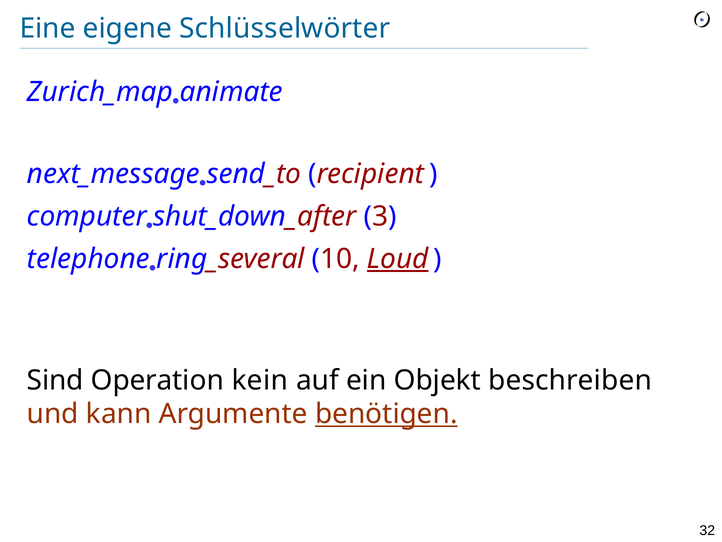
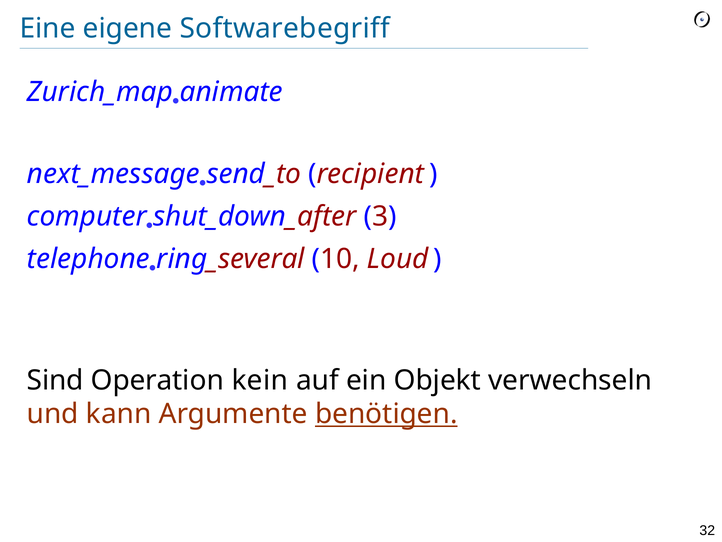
Schlüsselwörter: Schlüsselwörter -> Softwarebegriff
Loud underline: present -> none
beschreiben: beschreiben -> verwechseln
